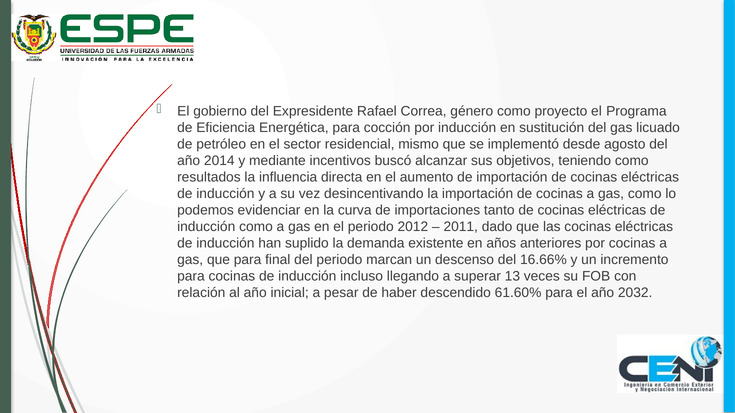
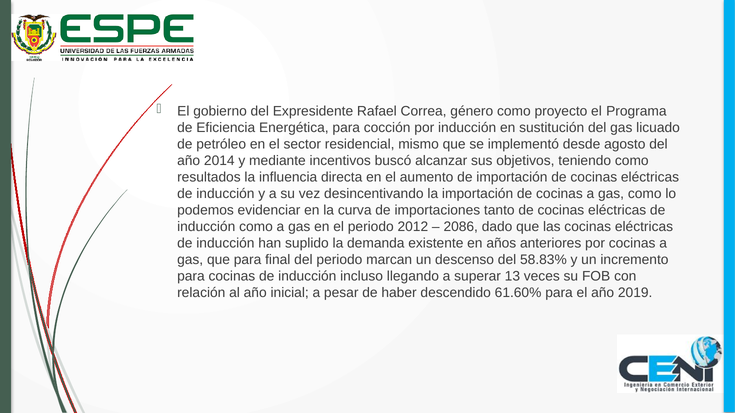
2011: 2011 -> 2086
16.66%: 16.66% -> 58.83%
2032: 2032 -> 2019
